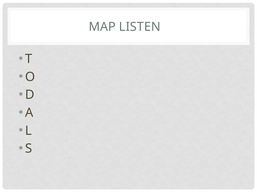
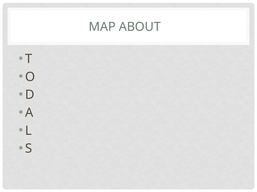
LISTEN: LISTEN -> ABOUT
